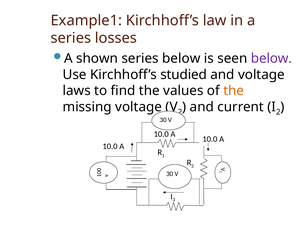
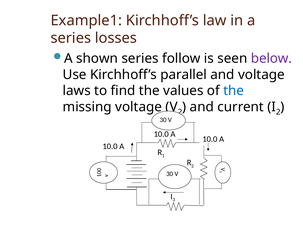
series below: below -> follow
studied: studied -> parallel
the at (234, 91) colour: orange -> blue
